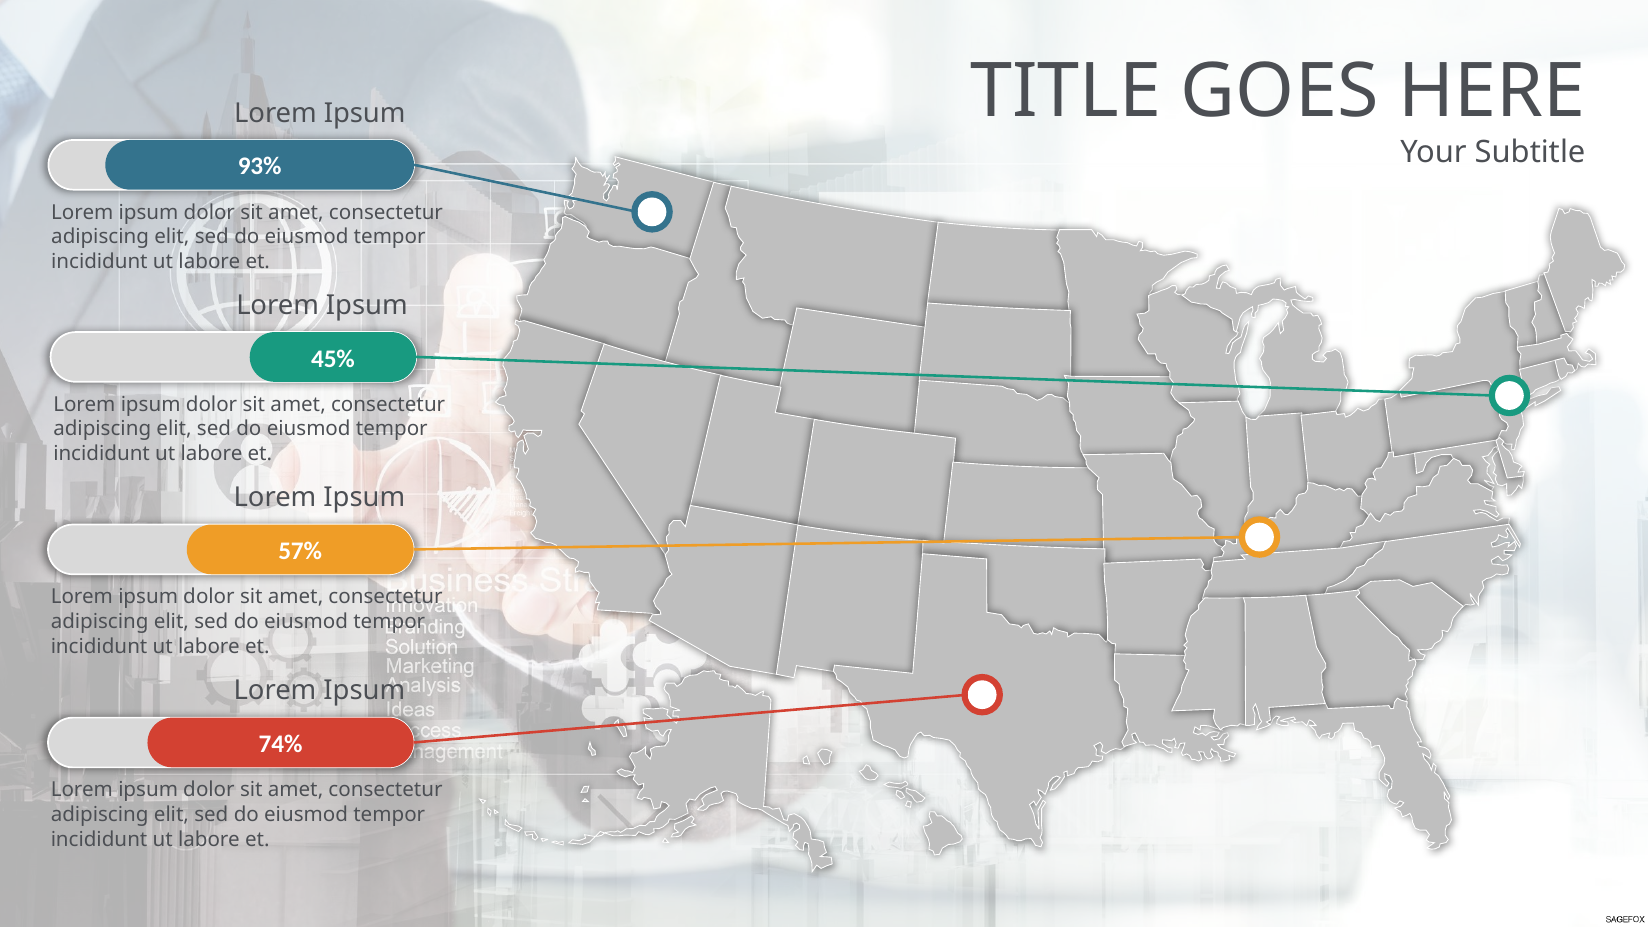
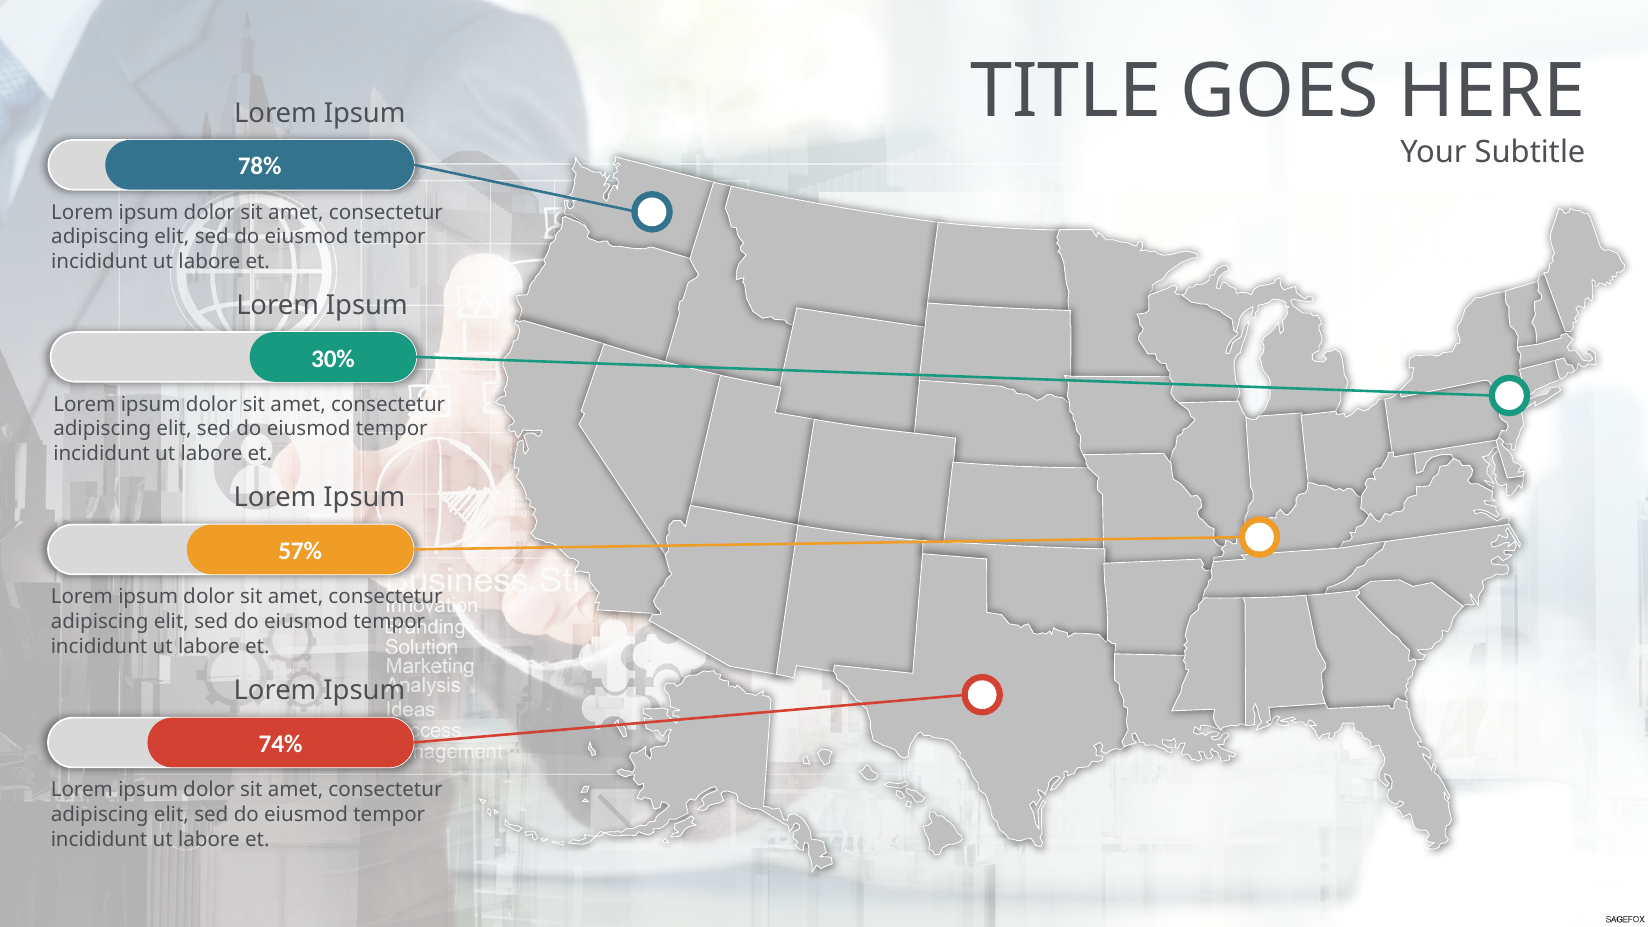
93%: 93% -> 78%
45%: 45% -> 30%
